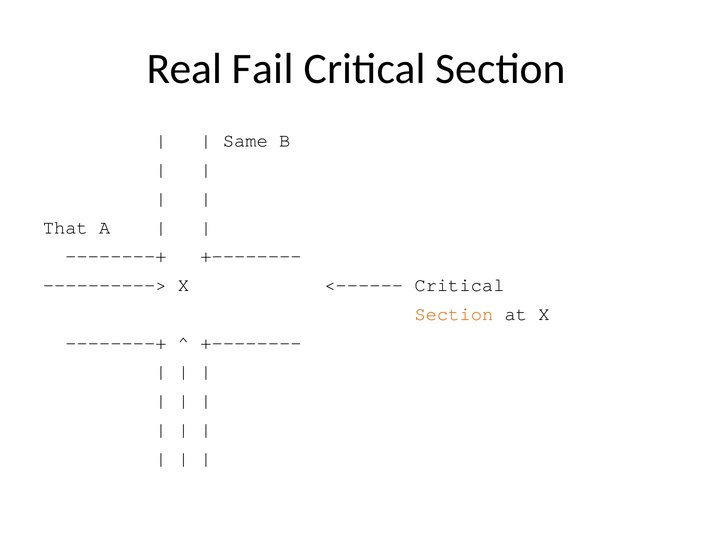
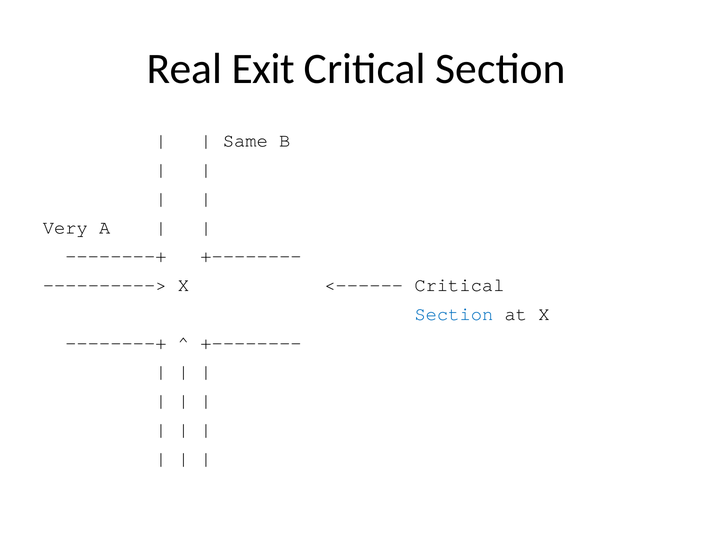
Fail: Fail -> Exit
That: That -> Very
Section at (454, 314) colour: orange -> blue
